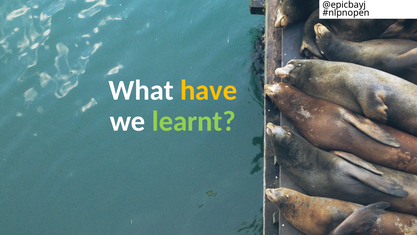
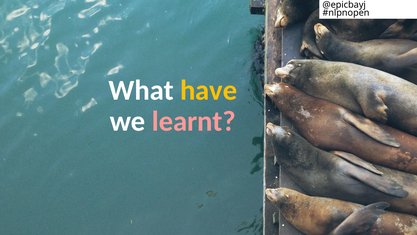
learnt colour: light green -> pink
